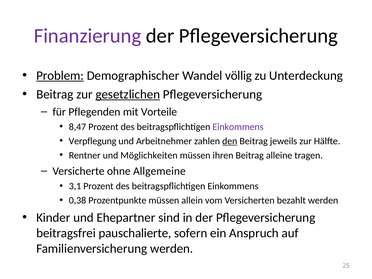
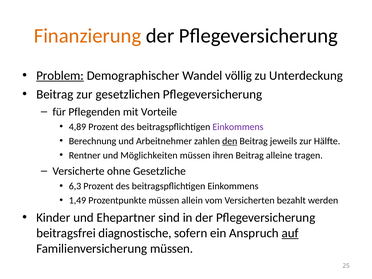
Finanzierung colour: purple -> orange
gesetzlichen underline: present -> none
8,47: 8,47 -> 4,89
Verpflegung: Verpflegung -> Berechnung
Allgemeine: Allgemeine -> Gesetzliche
3,1: 3,1 -> 6,3
0,38: 0,38 -> 1,49
pauschalierte: pauschalierte -> diagnostische
auf underline: none -> present
Familienversicherung werden: werden -> müssen
